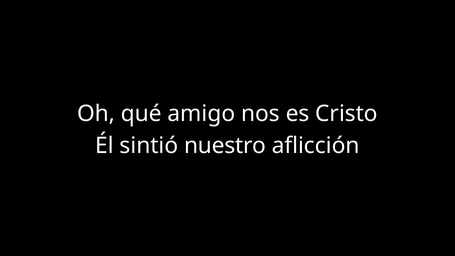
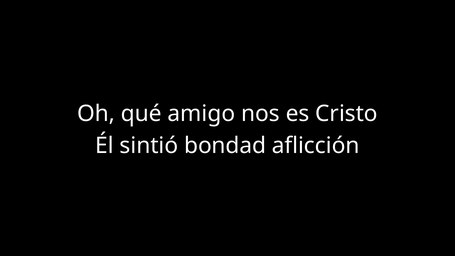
nuestro: nuestro -> bondad
